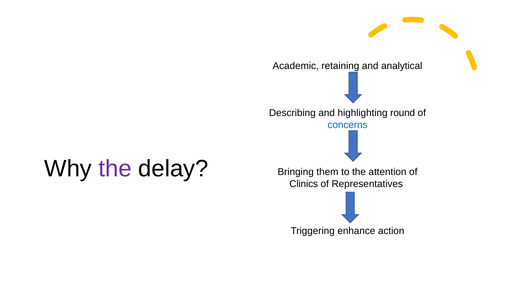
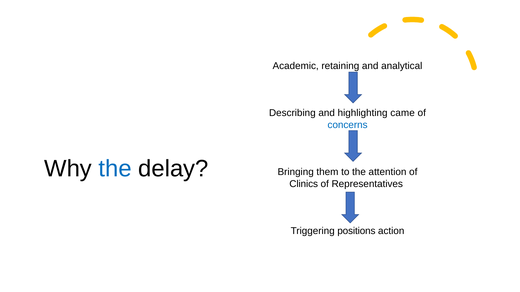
round: round -> came
the at (115, 169) colour: purple -> blue
enhance: enhance -> positions
